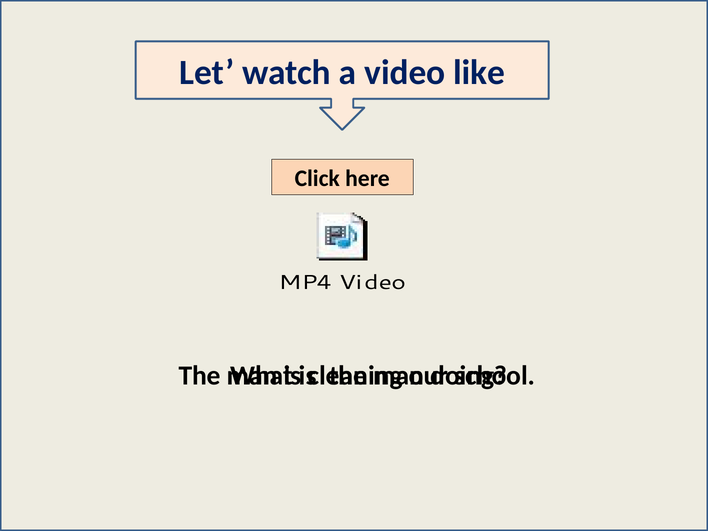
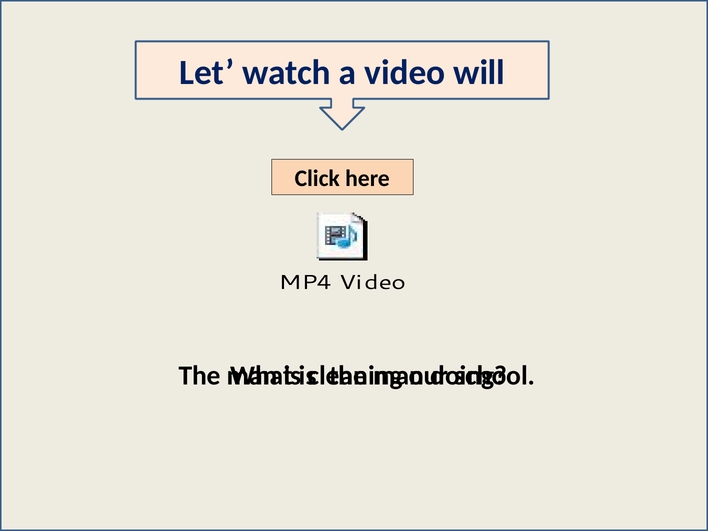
like: like -> will
